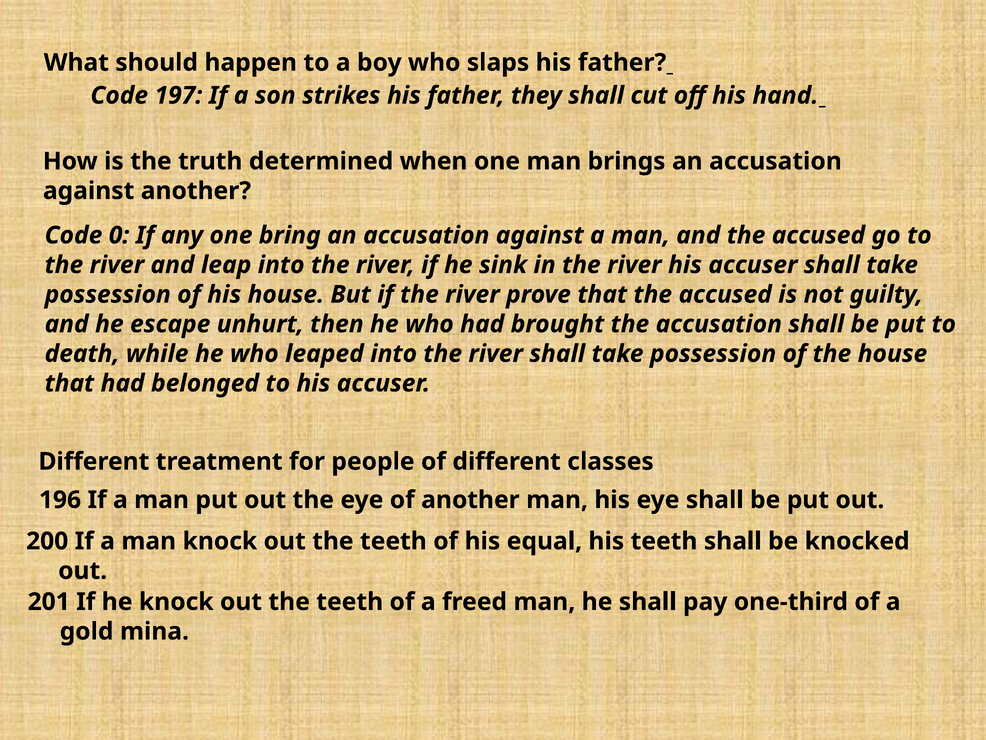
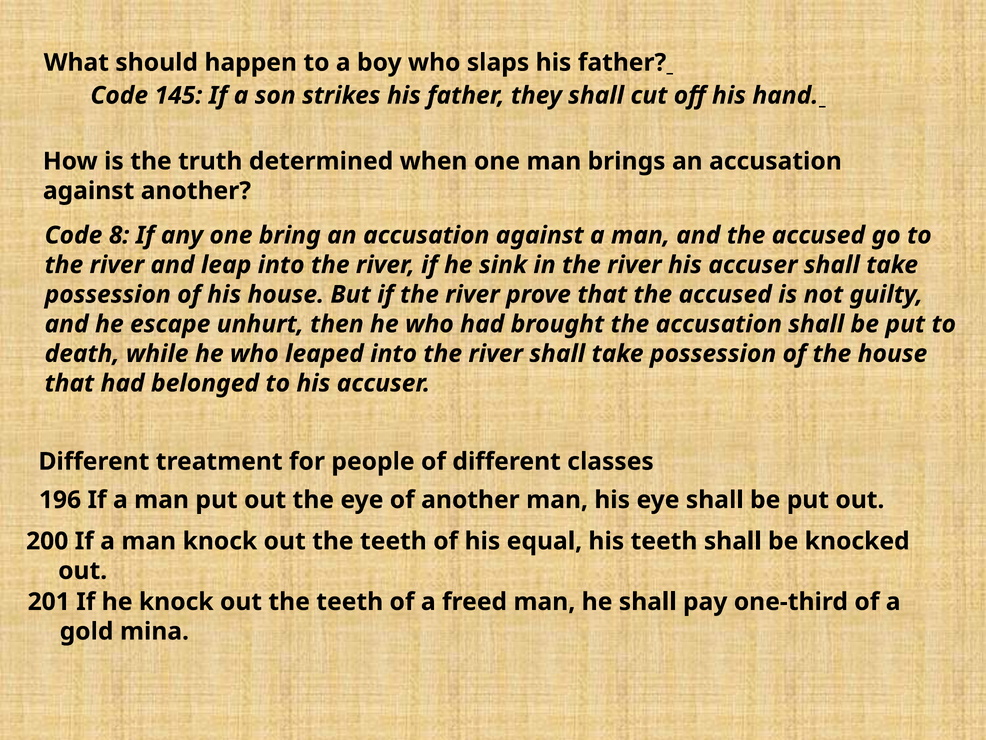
197: 197 -> 145
0: 0 -> 8
